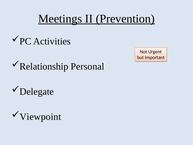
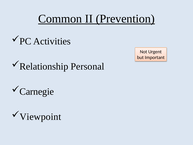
Meetings: Meetings -> Common
Delegate: Delegate -> Carnegie
